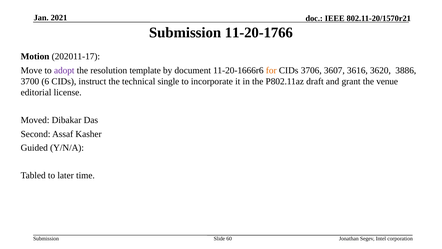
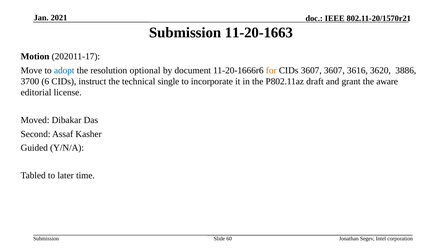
11-20-1766: 11-20-1766 -> 11-20-1663
adopt colour: purple -> blue
template: template -> optional
CIDs 3706: 3706 -> 3607
venue: venue -> aware
